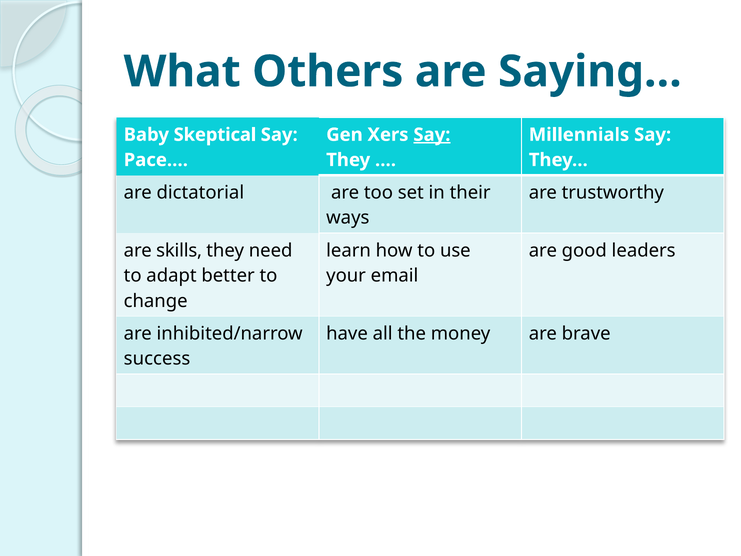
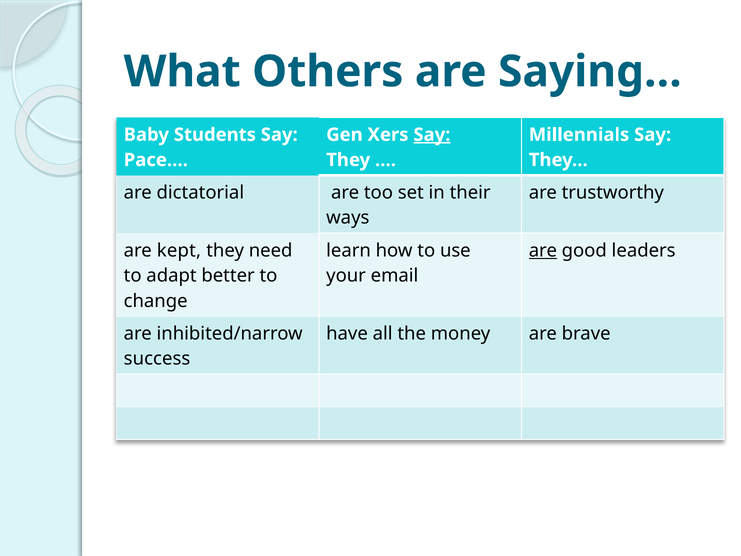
Skeptical: Skeptical -> Students
skills: skills -> kept
are at (543, 250) underline: none -> present
